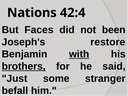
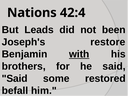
Faces: Faces -> Leads
brothers underline: present -> none
Just at (15, 78): Just -> Said
stranger: stranger -> restored
